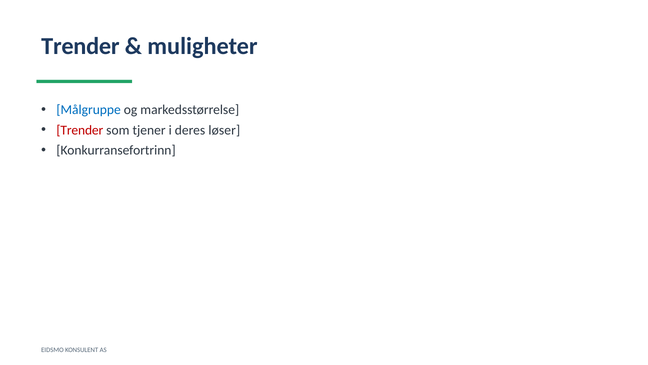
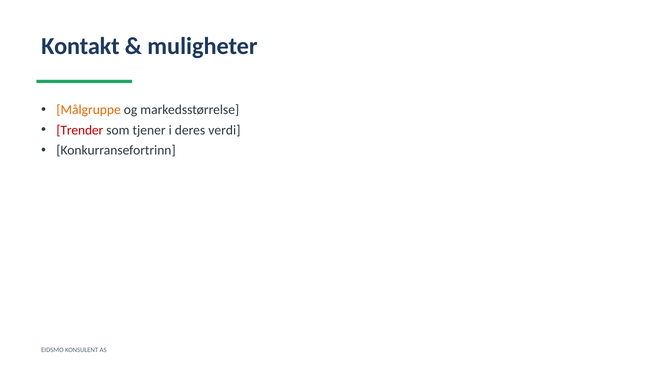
Trender at (80, 46): Trender -> Kontakt
Målgruppe colour: blue -> orange
løser: løser -> verdi
